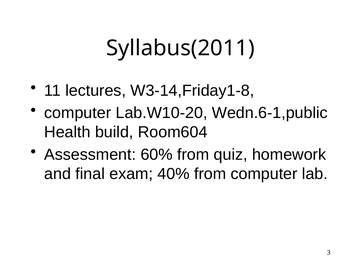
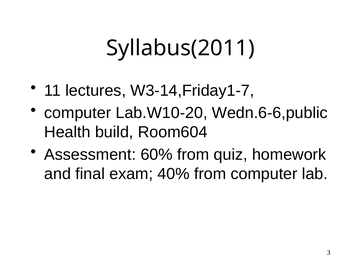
W3-14,Friday1-8: W3-14,Friday1-8 -> W3-14,Friday1-7
Wedn.6-1,public: Wedn.6-1,public -> Wedn.6-6,public
